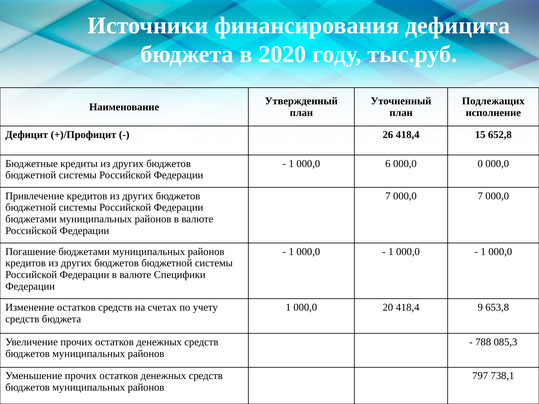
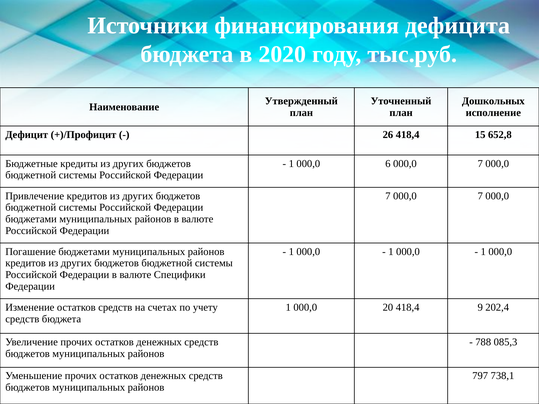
Подлежащих: Подлежащих -> Дошкольных
6 000,0 0: 0 -> 7
653,8: 653,8 -> 202,4
